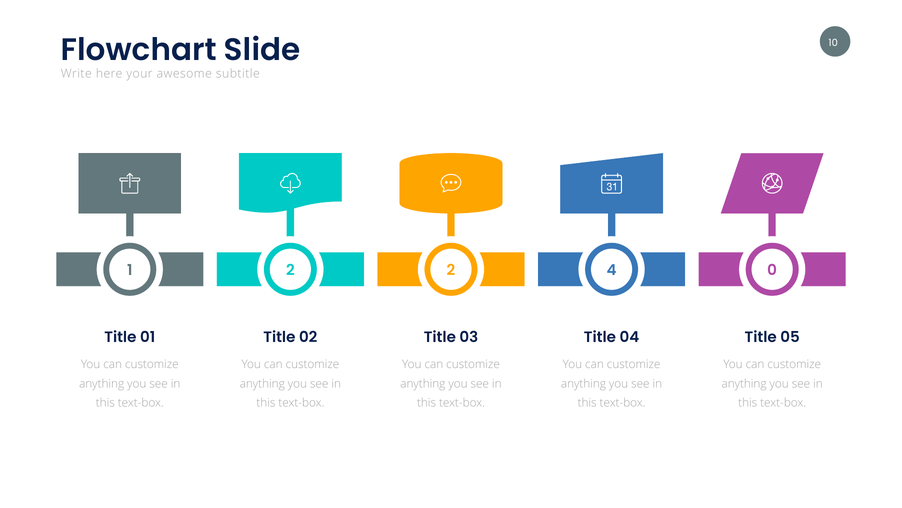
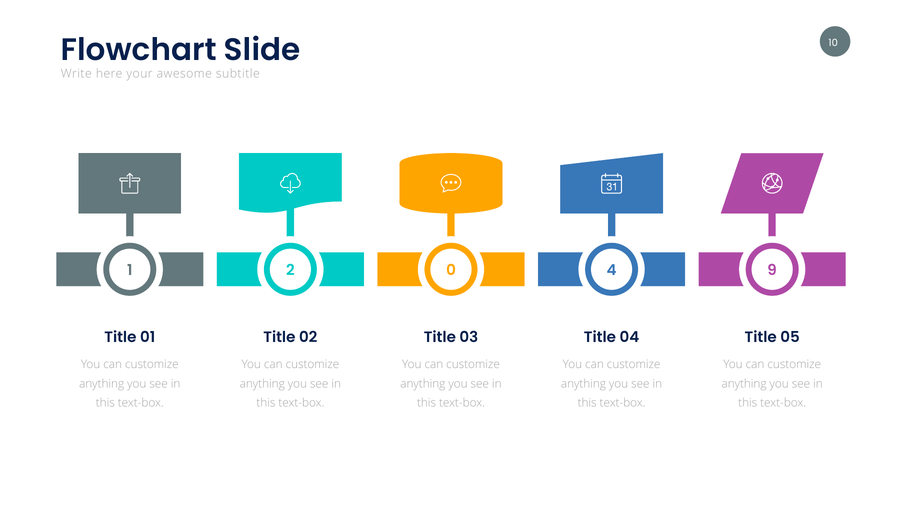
2 2: 2 -> 0
0: 0 -> 9
